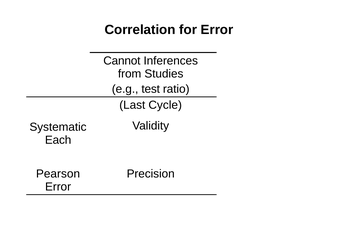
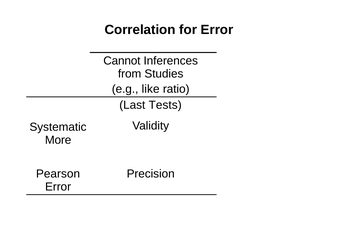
test: test -> like
Cycle: Cycle -> Tests
Each: Each -> More
